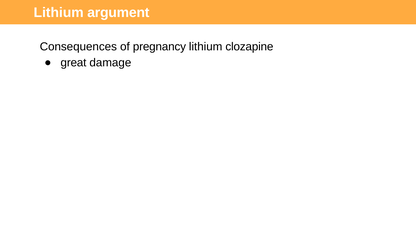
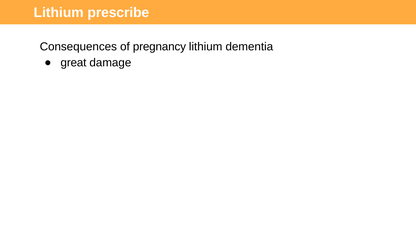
argument: argument -> prescribe
clozapine: clozapine -> dementia
